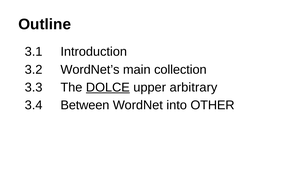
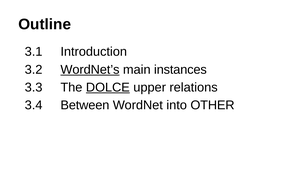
WordNet’s underline: none -> present
collection: collection -> instances
arbitrary: arbitrary -> relations
